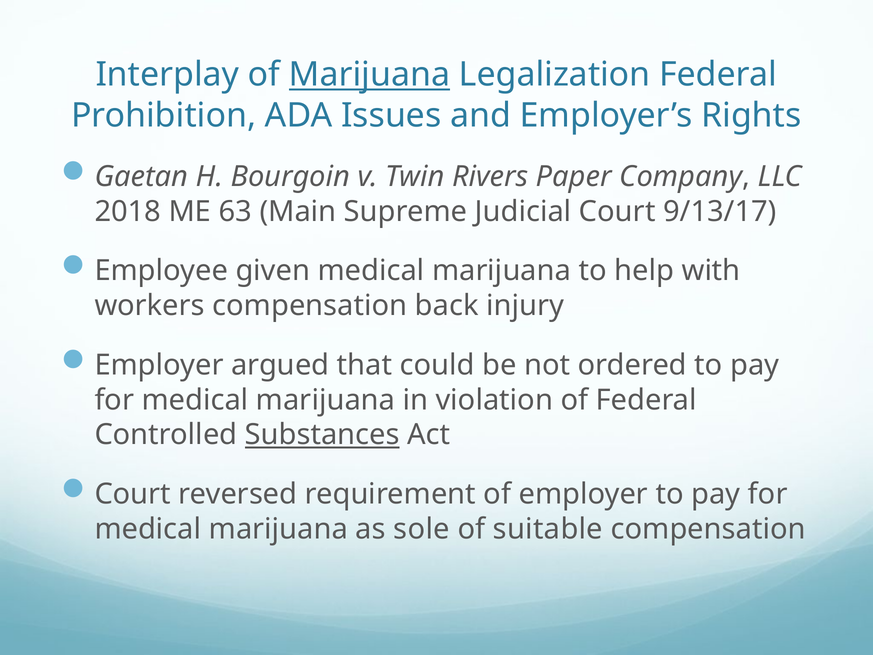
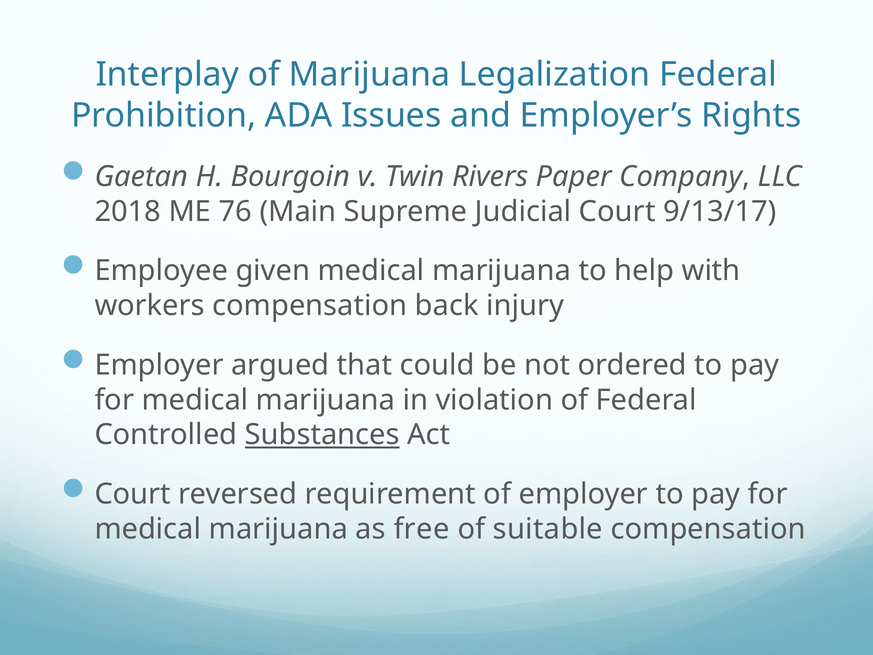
Marijuana at (369, 75) underline: present -> none
63: 63 -> 76
sole: sole -> free
